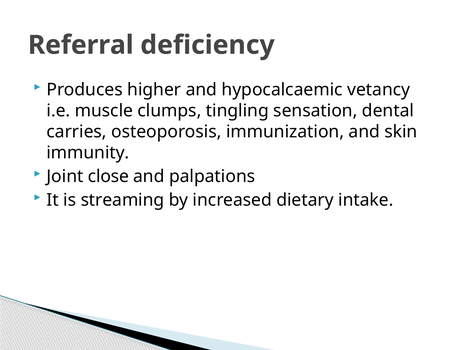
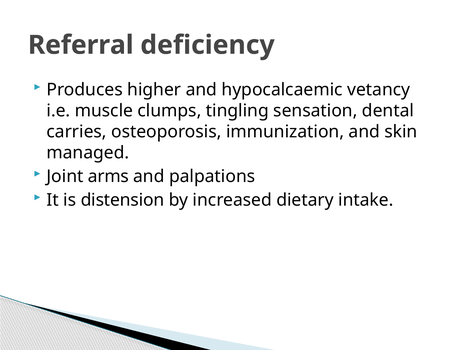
immunity: immunity -> managed
close: close -> arms
streaming: streaming -> distension
